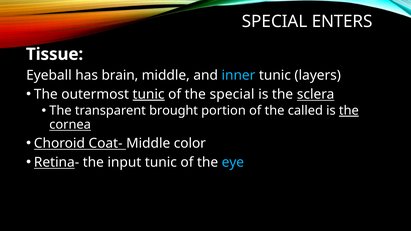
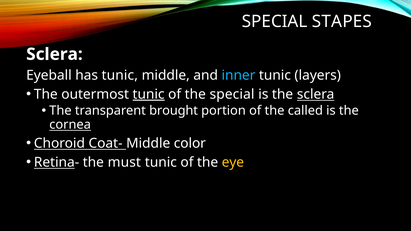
ENTERS: ENTERS -> STAPES
Tissue at (55, 54): Tissue -> Sclera
has brain: brain -> tunic
the at (349, 111) underline: present -> none
input: input -> must
eye colour: light blue -> yellow
